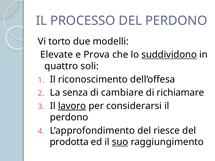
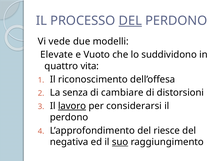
DEL at (130, 21) underline: none -> present
torto: torto -> vede
Prova: Prova -> Vuoto
suddividono underline: present -> none
soli: soli -> vita
richiamare: richiamare -> distorsioni
prodotta: prodotta -> negativa
